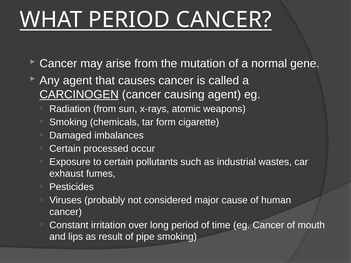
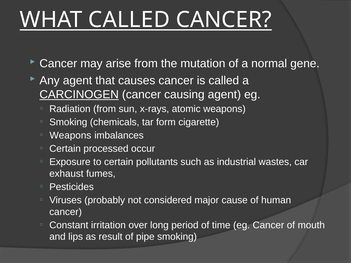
WHAT PERIOD: PERIOD -> CALLED
Damaged at (70, 135): Damaged -> Weapons
